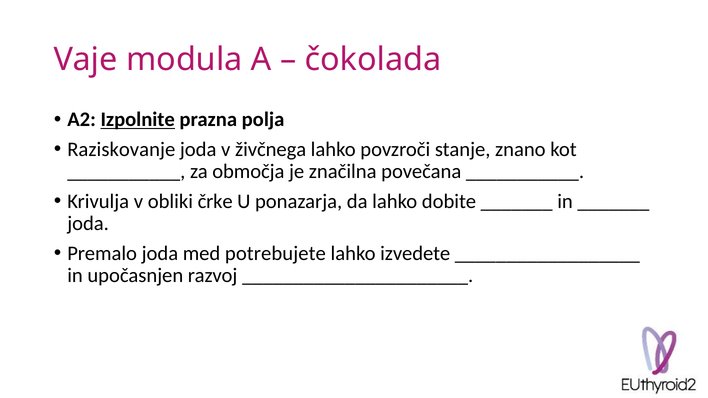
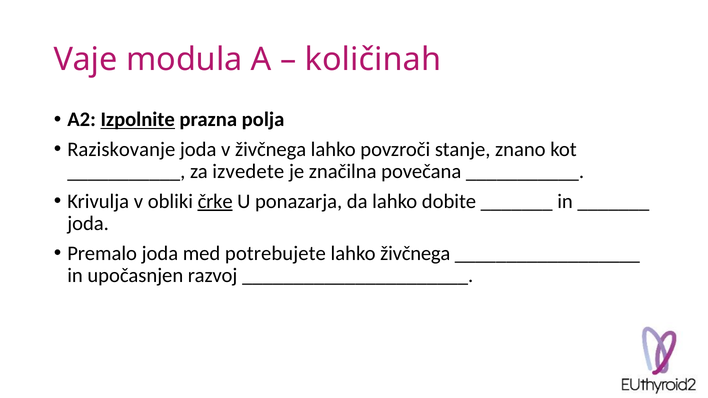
čokolada: čokolada -> količinah
območja: območja -> izvedete
črke underline: none -> present
lahko izvedete: izvedete -> živčnega
